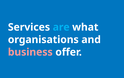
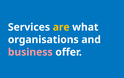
are colour: light blue -> yellow
